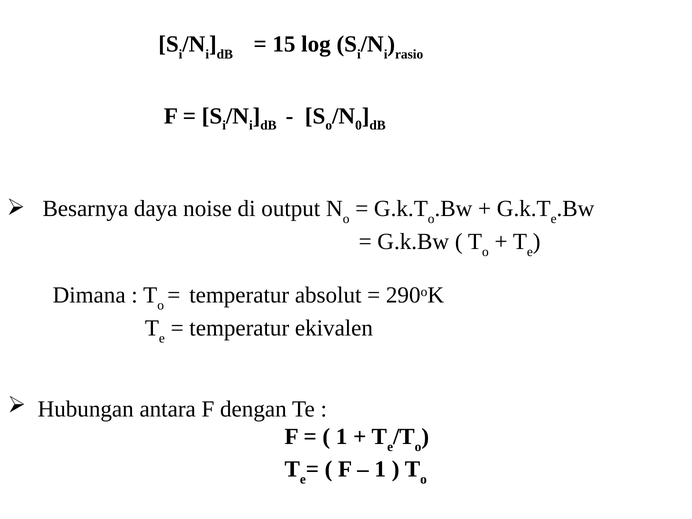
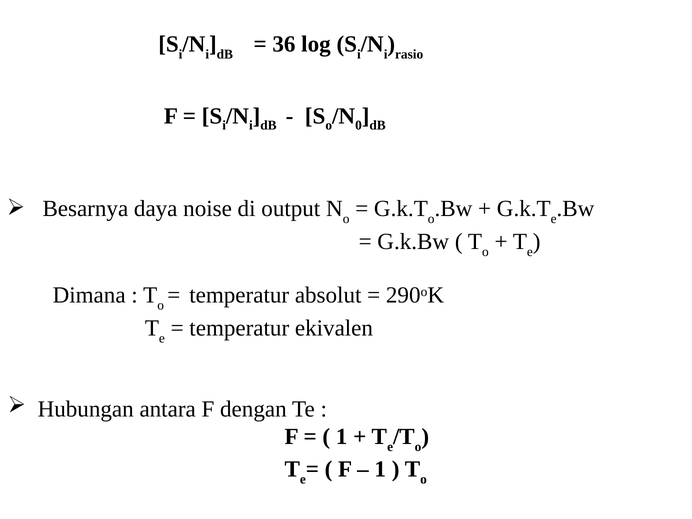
15: 15 -> 36
